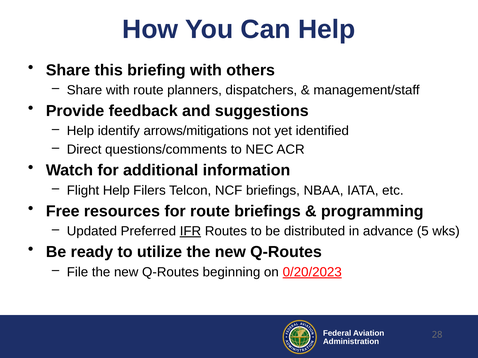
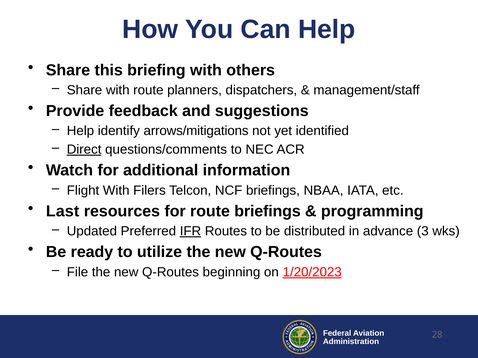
Direct underline: none -> present
Flight Help: Help -> With
Free: Free -> Last
5: 5 -> 3
0/20/2023: 0/20/2023 -> 1/20/2023
